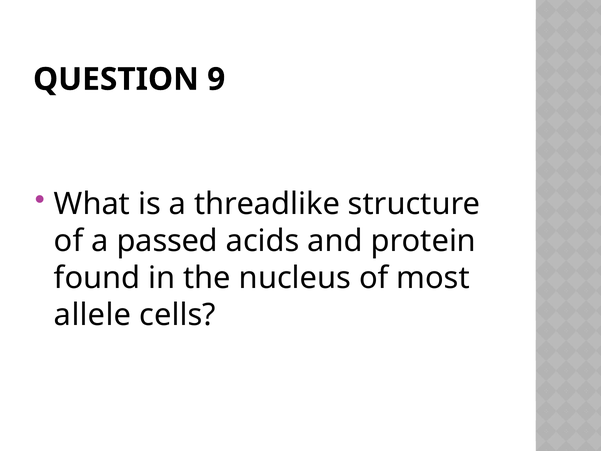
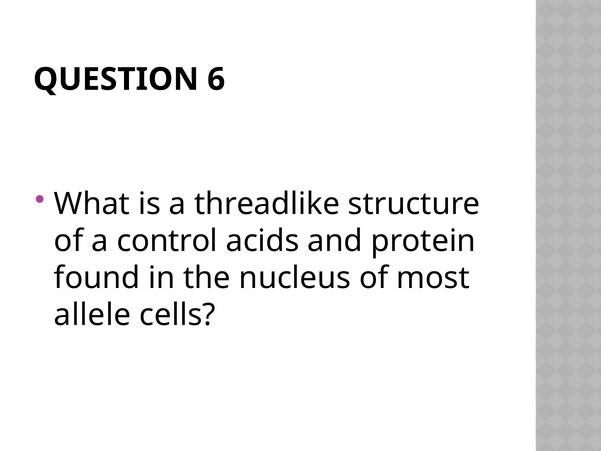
9: 9 -> 6
passed: passed -> control
